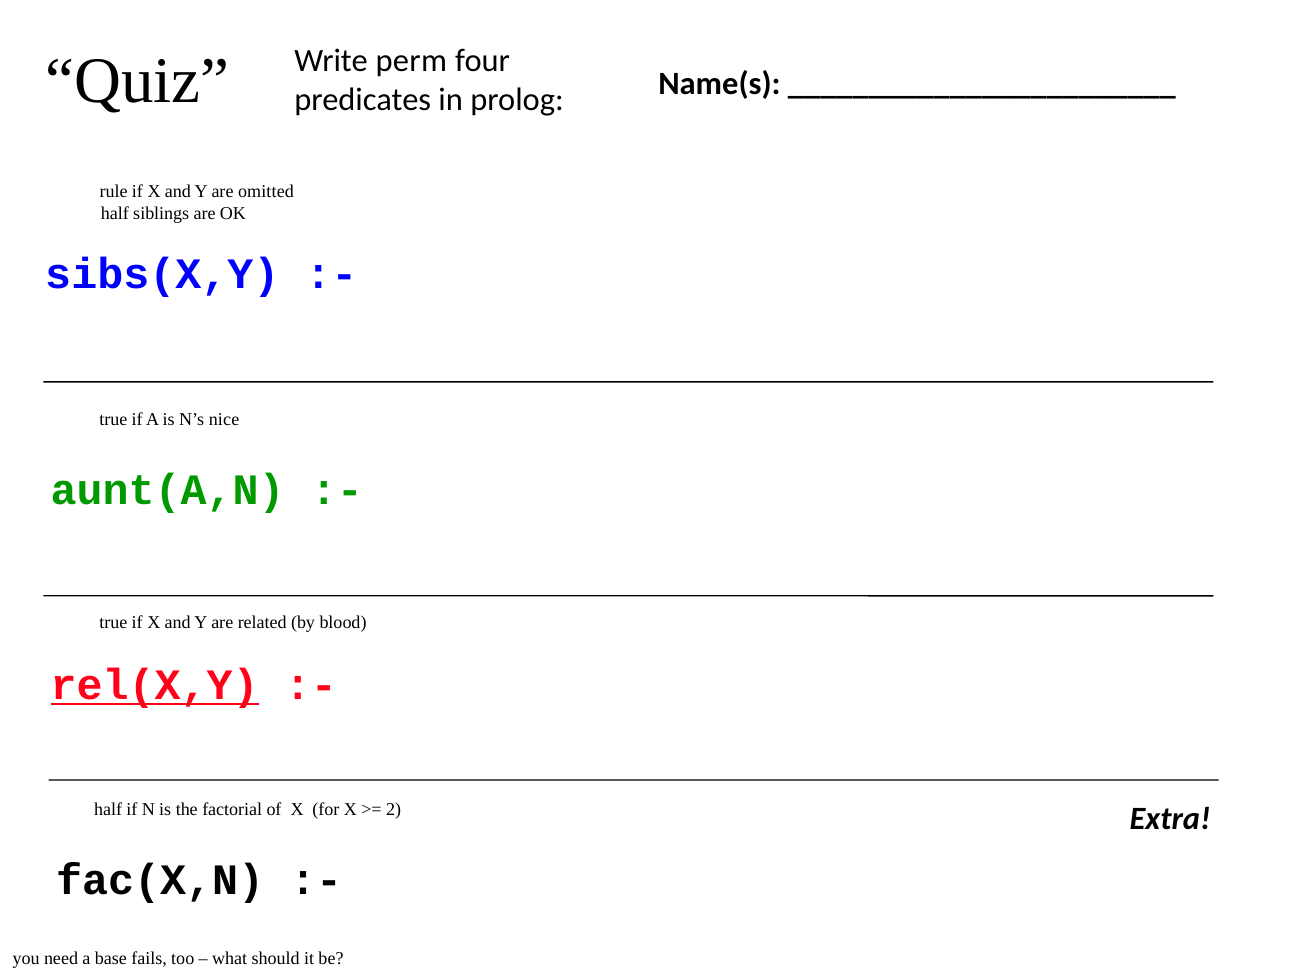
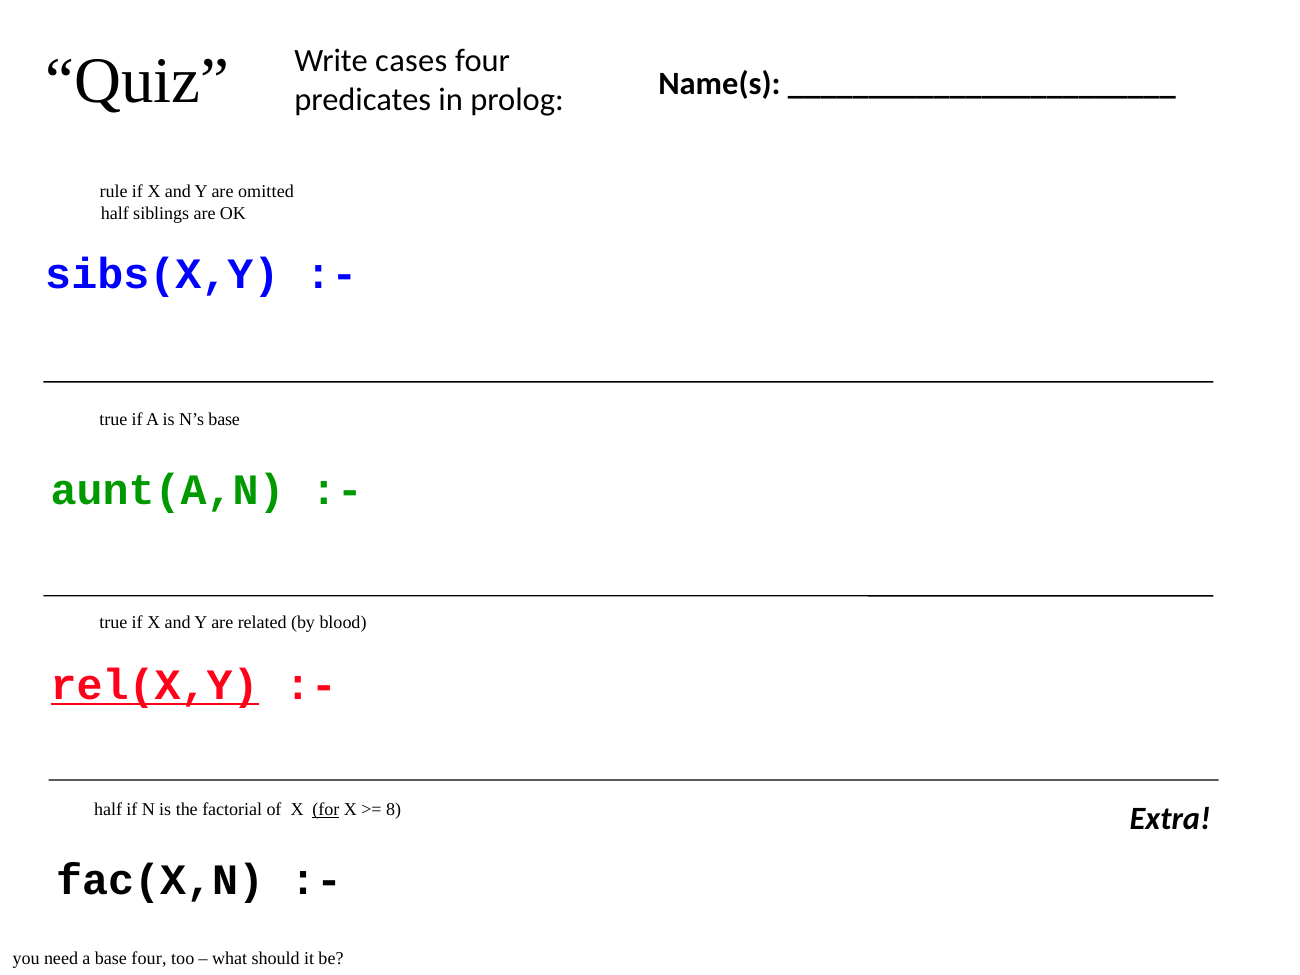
perm: perm -> cases
N’s nice: nice -> base
for underline: none -> present
2: 2 -> 8
base fails: fails -> four
